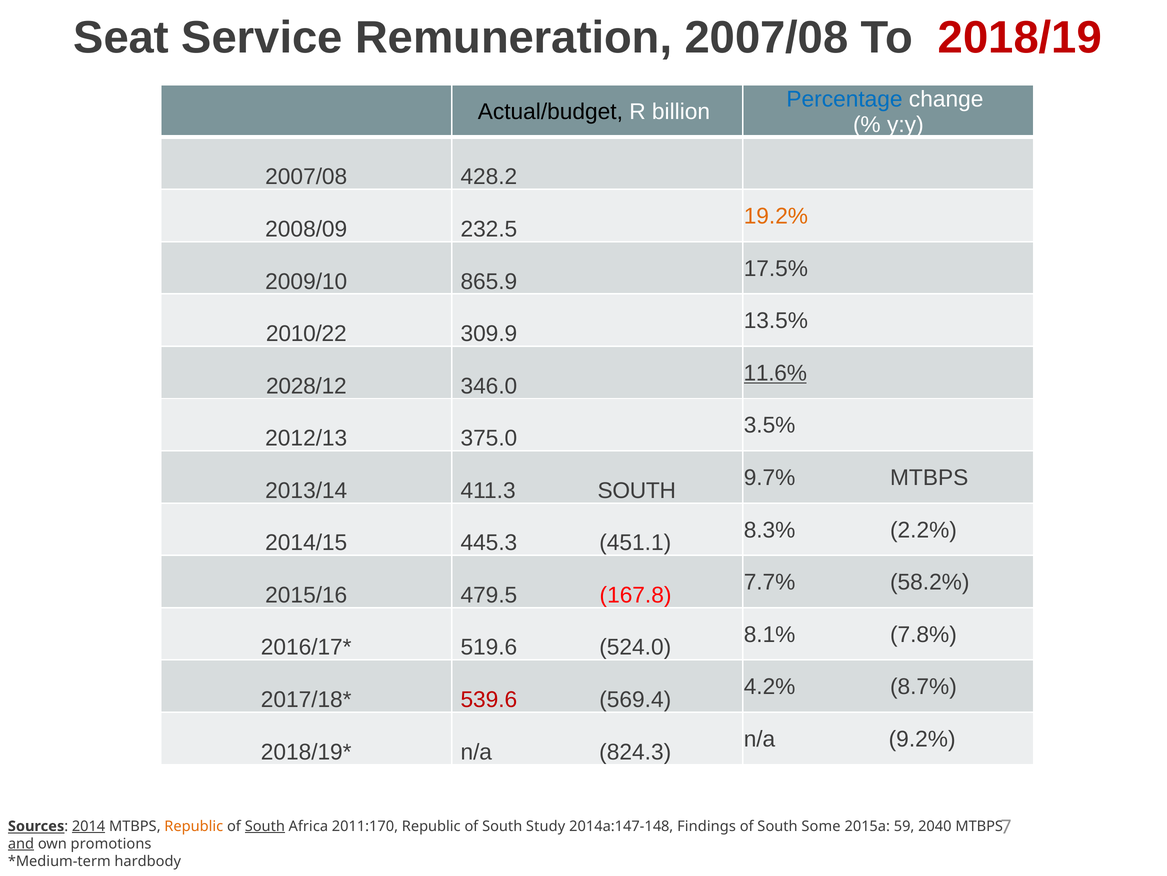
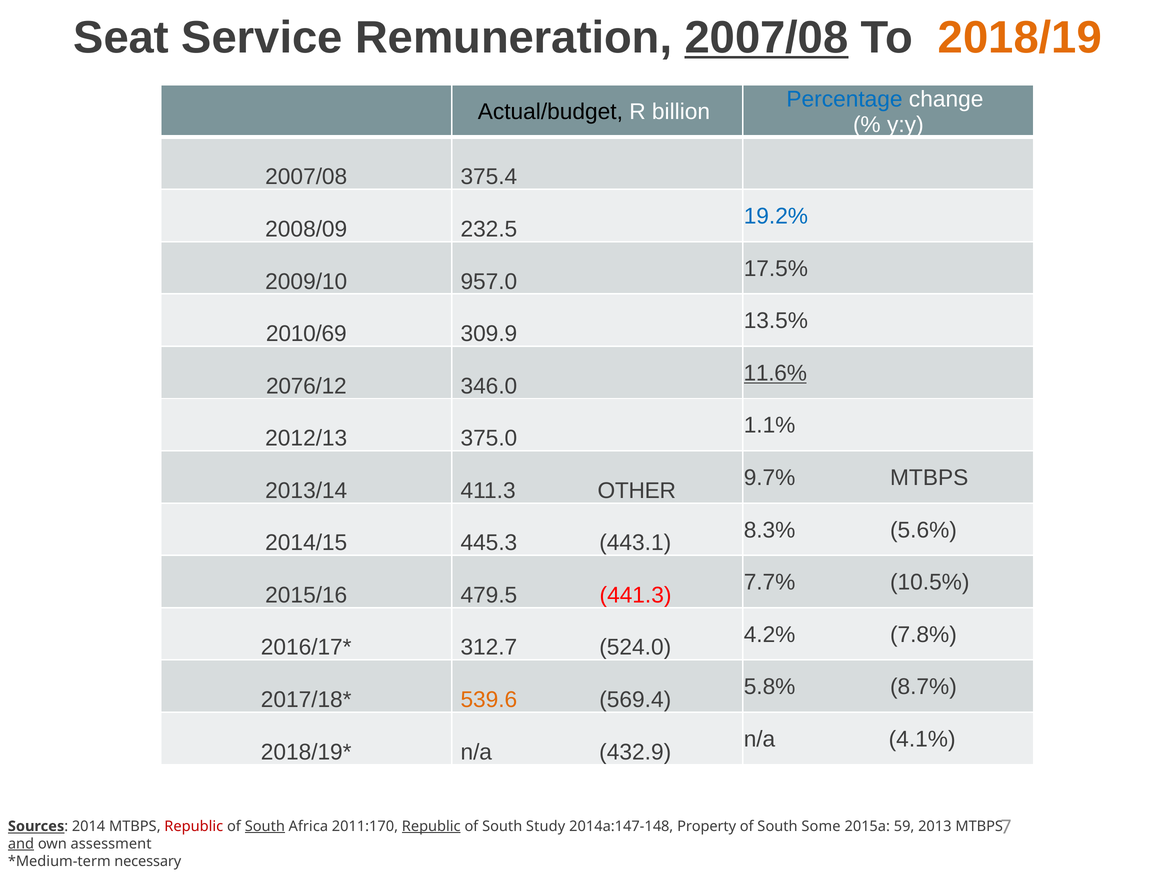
2007/08 at (766, 38) underline: none -> present
2018/19 colour: red -> orange
428.2: 428.2 -> 375.4
19.2% colour: orange -> blue
865.9: 865.9 -> 957.0
2010/22: 2010/22 -> 2010/69
2028/12: 2028/12 -> 2076/12
3.5%: 3.5% -> 1.1%
411.3 SOUTH: SOUTH -> OTHER
2.2%: 2.2% -> 5.6%
451.1: 451.1 -> 443.1
58.2%: 58.2% -> 10.5%
167.8: 167.8 -> 441.3
8.1%: 8.1% -> 4.2%
519.6: 519.6 -> 312.7
4.2%: 4.2% -> 5.8%
539.6 colour: red -> orange
9.2%: 9.2% -> 4.1%
824.3: 824.3 -> 432.9
2014 underline: present -> none
Republic at (194, 826) colour: orange -> red
Republic at (431, 826) underline: none -> present
Findings: Findings -> Property
2040: 2040 -> 2013
promotions: promotions -> assessment
hardbody: hardbody -> necessary
